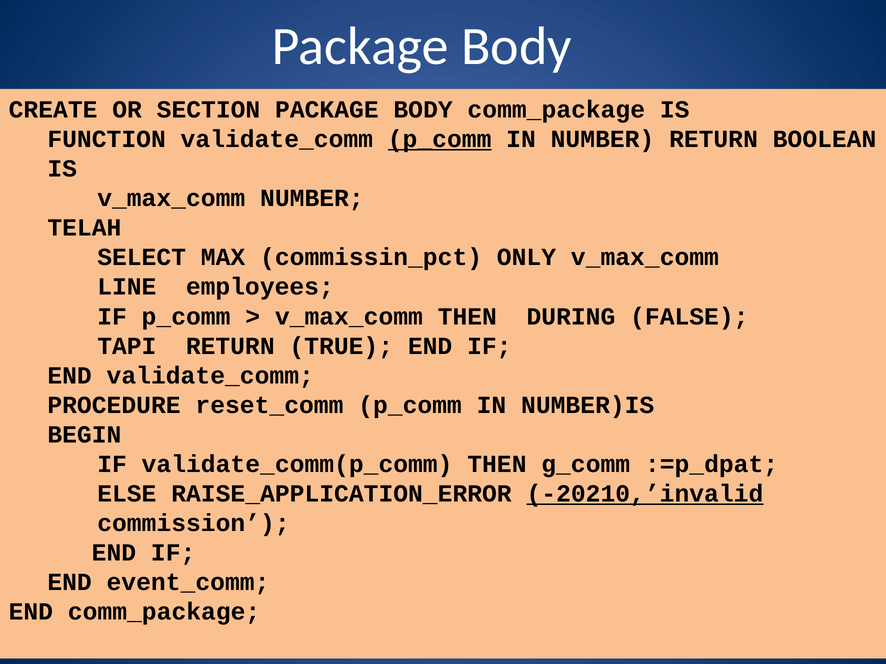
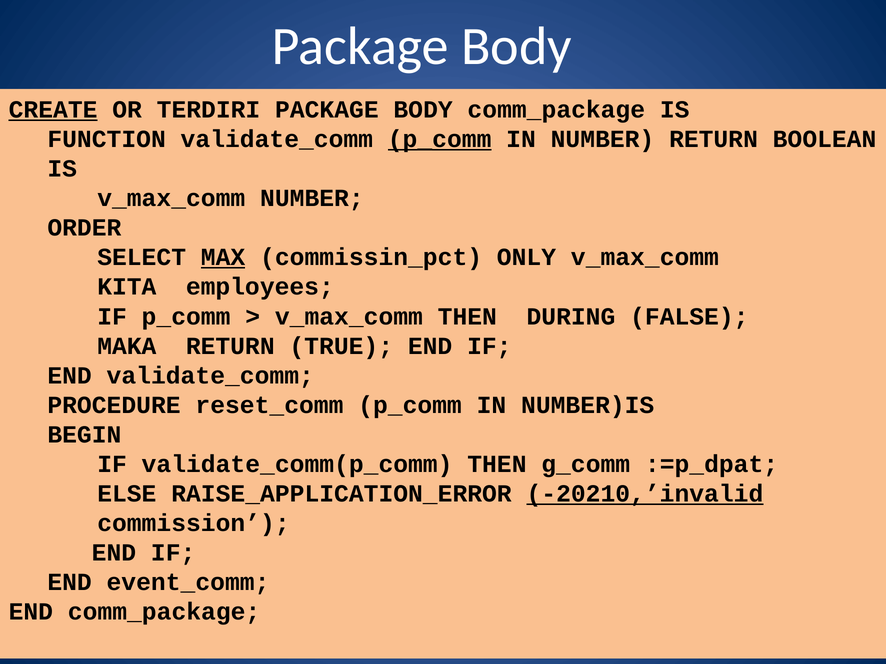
CREATE underline: none -> present
SECTION: SECTION -> TERDIRI
TELAH: TELAH -> ORDER
MAX underline: none -> present
LINE: LINE -> KITA
TAPI: TAPI -> MAKA
